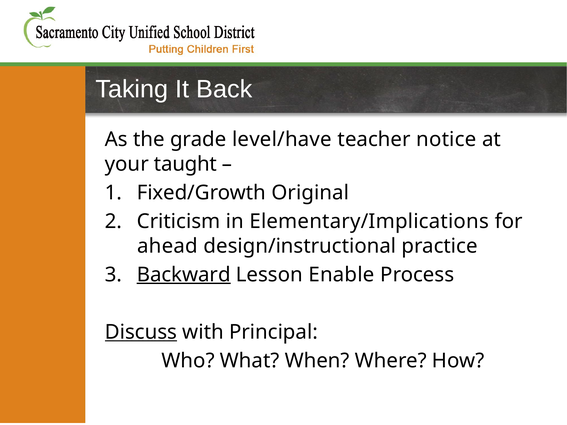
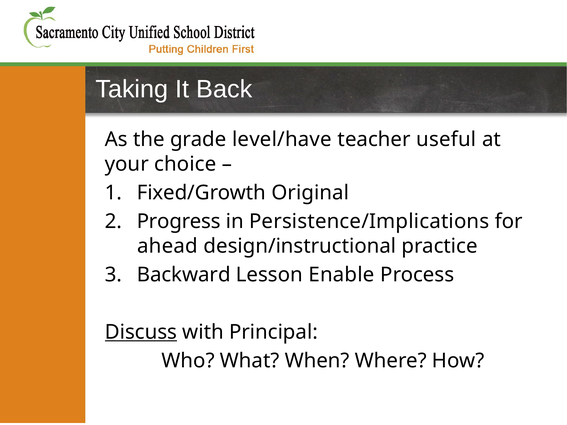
notice: notice -> useful
taught: taught -> choice
Criticism: Criticism -> Progress
Elementary/Implications: Elementary/Implications -> Persistence/Implications
Backward underline: present -> none
